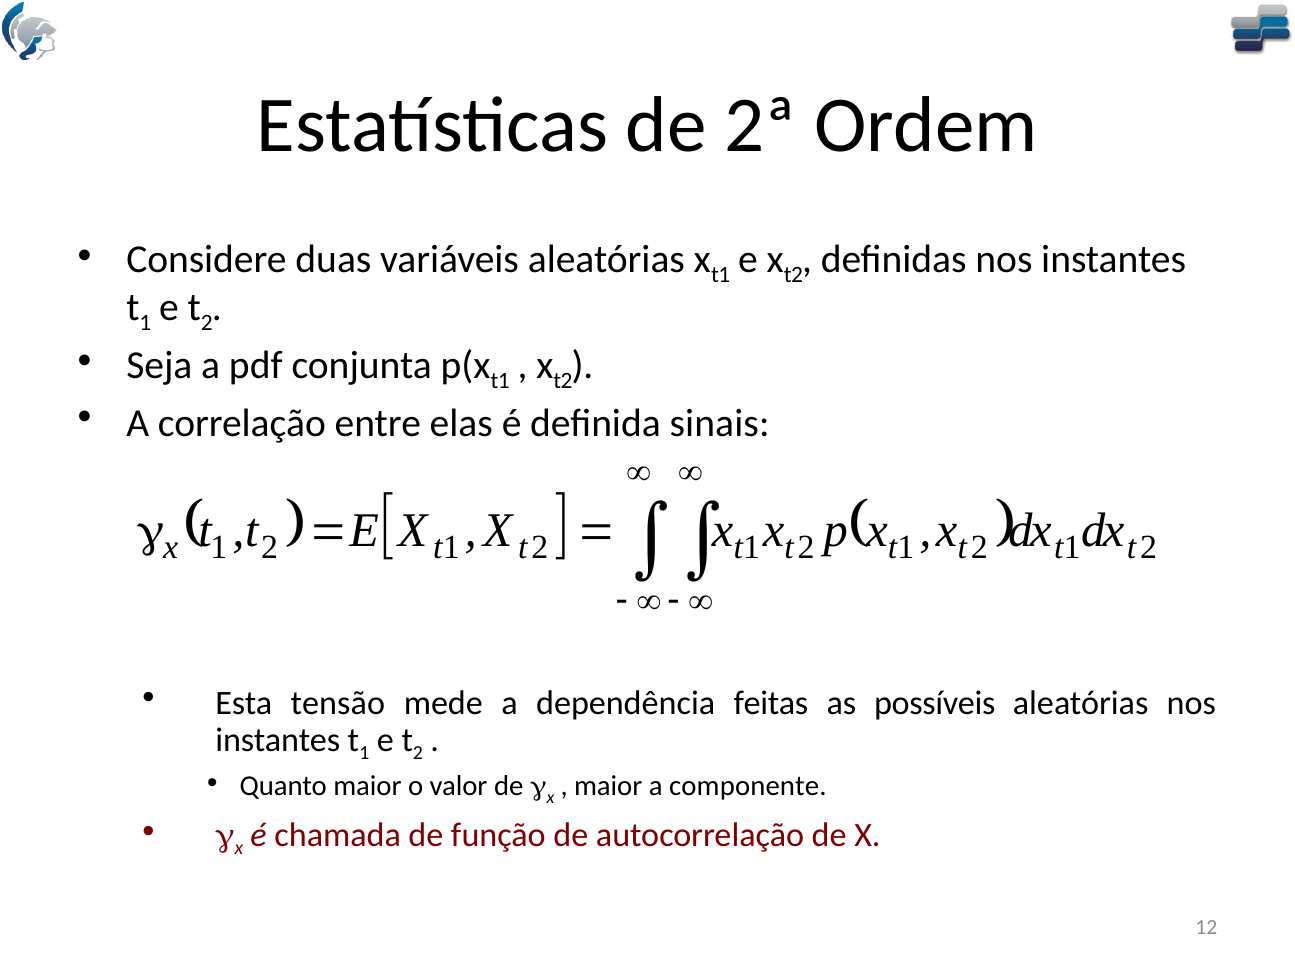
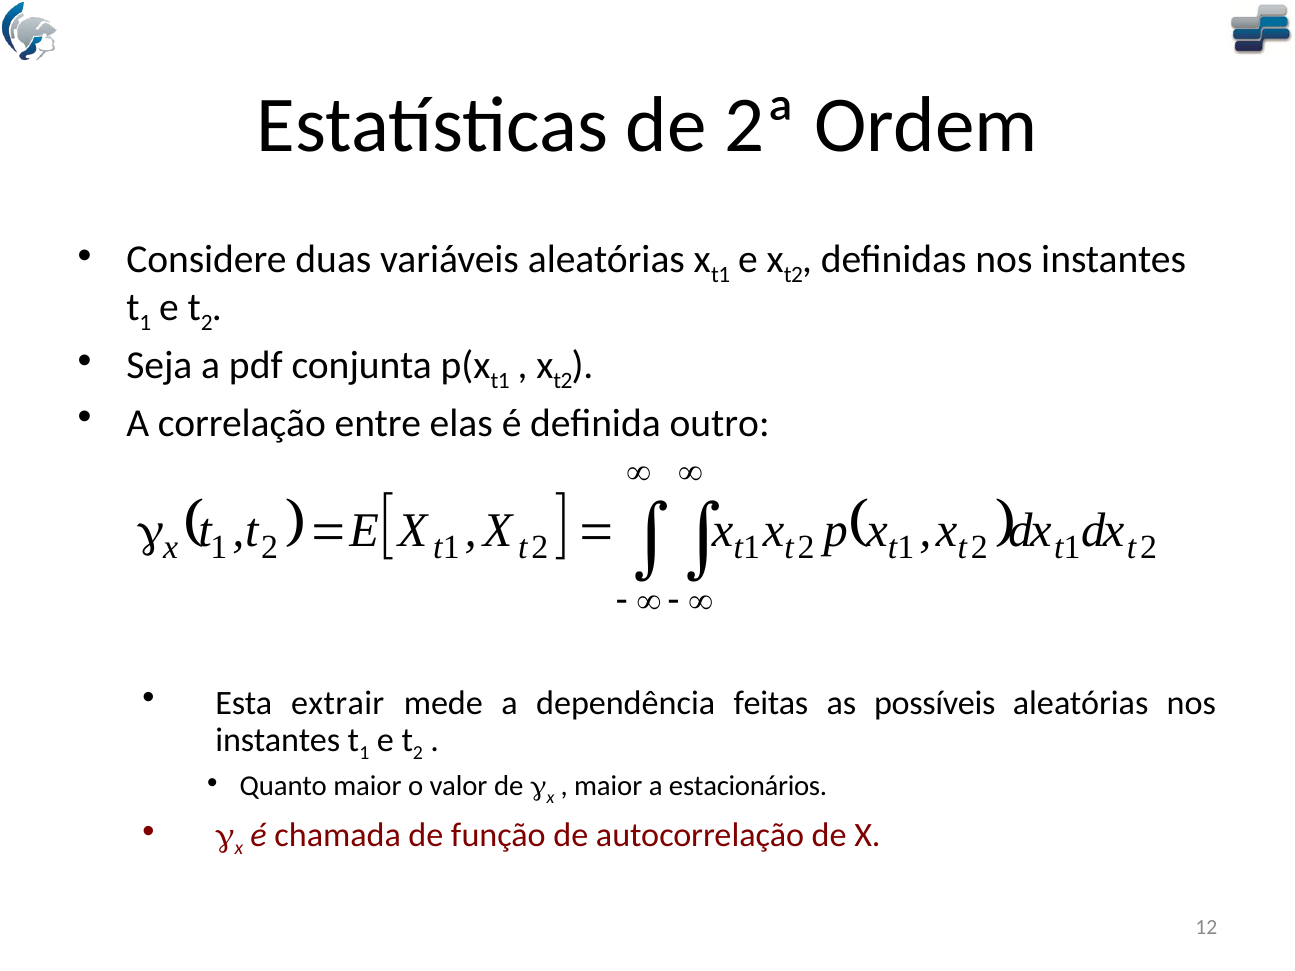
sinais: sinais -> outro
tensão: tensão -> extrair
componente: componente -> estacionários
